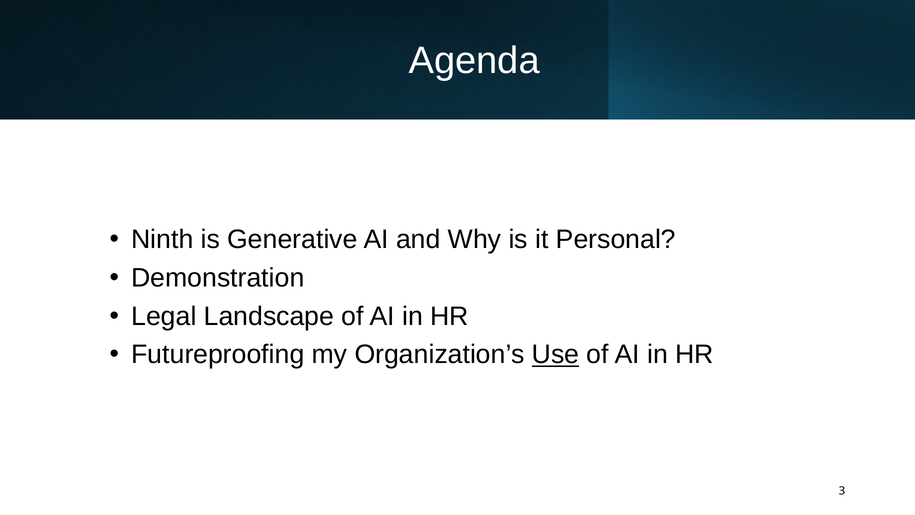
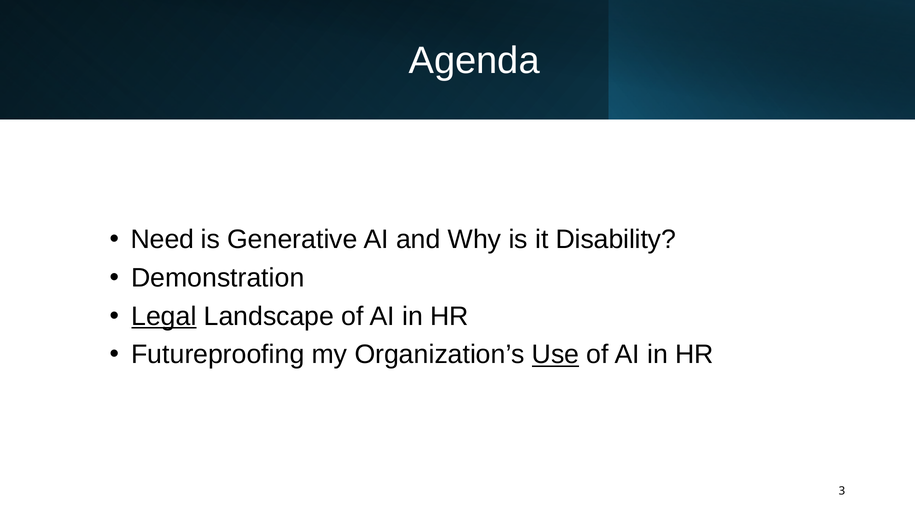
Ninth: Ninth -> Need
Personal: Personal -> Disability
Legal underline: none -> present
